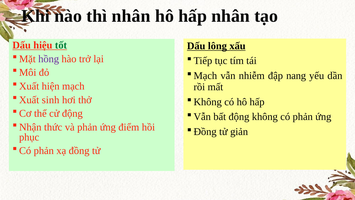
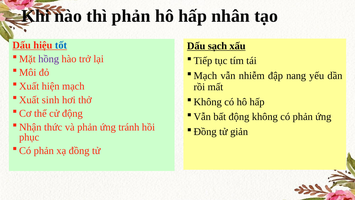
thì nhân: nhân -> phản
tốt colour: green -> blue
lông: lông -> sạch
điểm: điểm -> tránh
